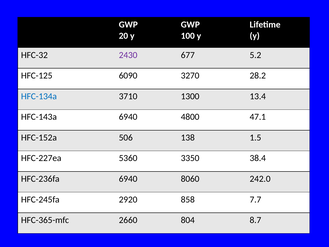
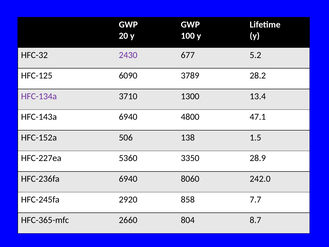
3270: 3270 -> 3789
HFC-134a colour: blue -> purple
38.4: 38.4 -> 28.9
